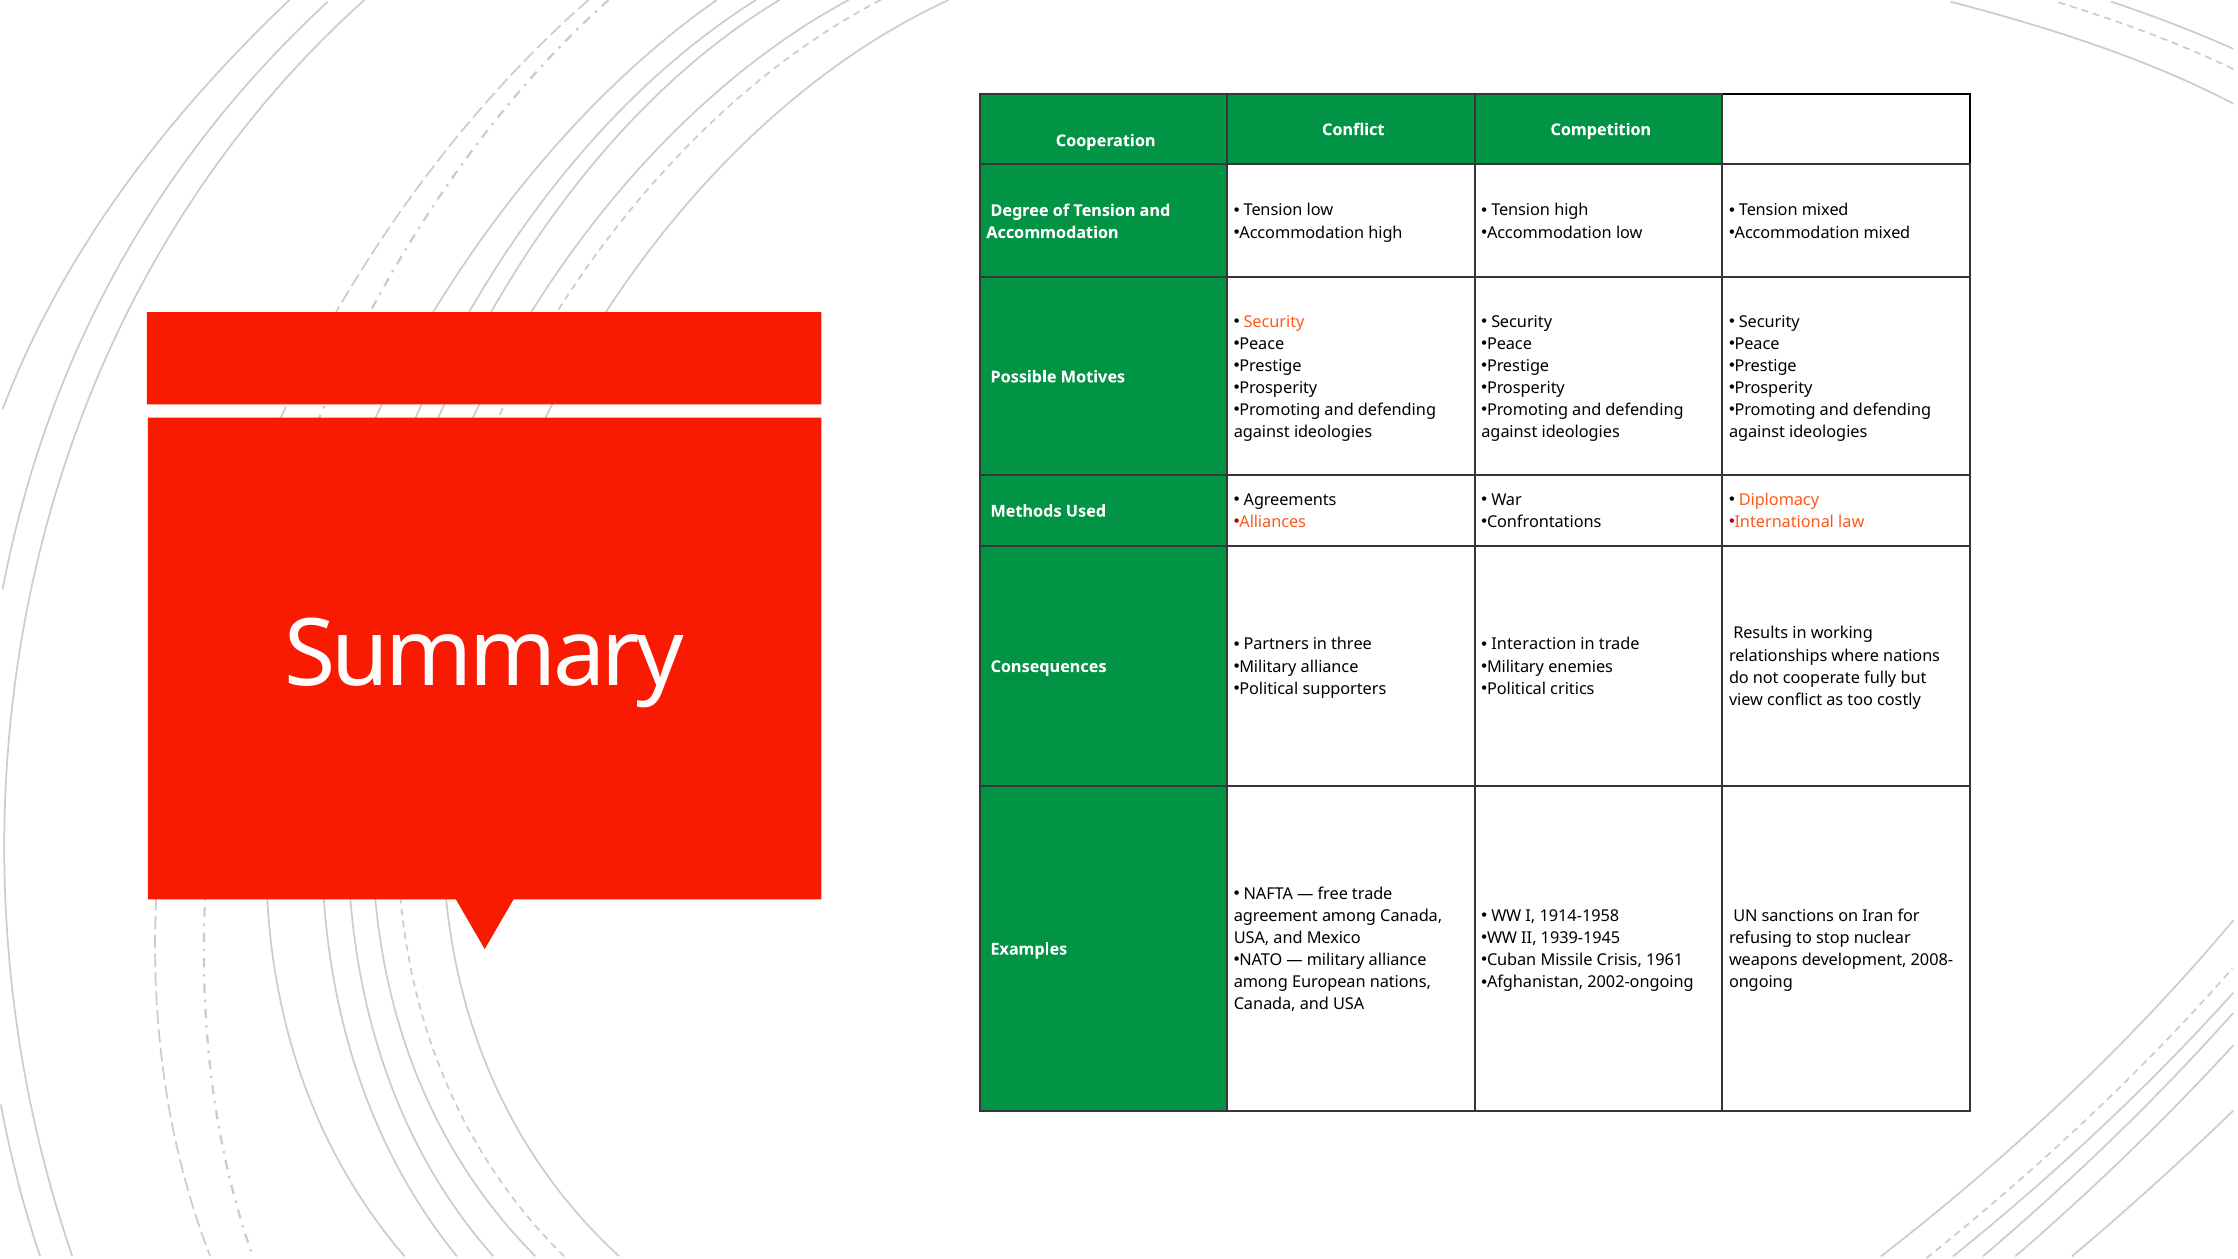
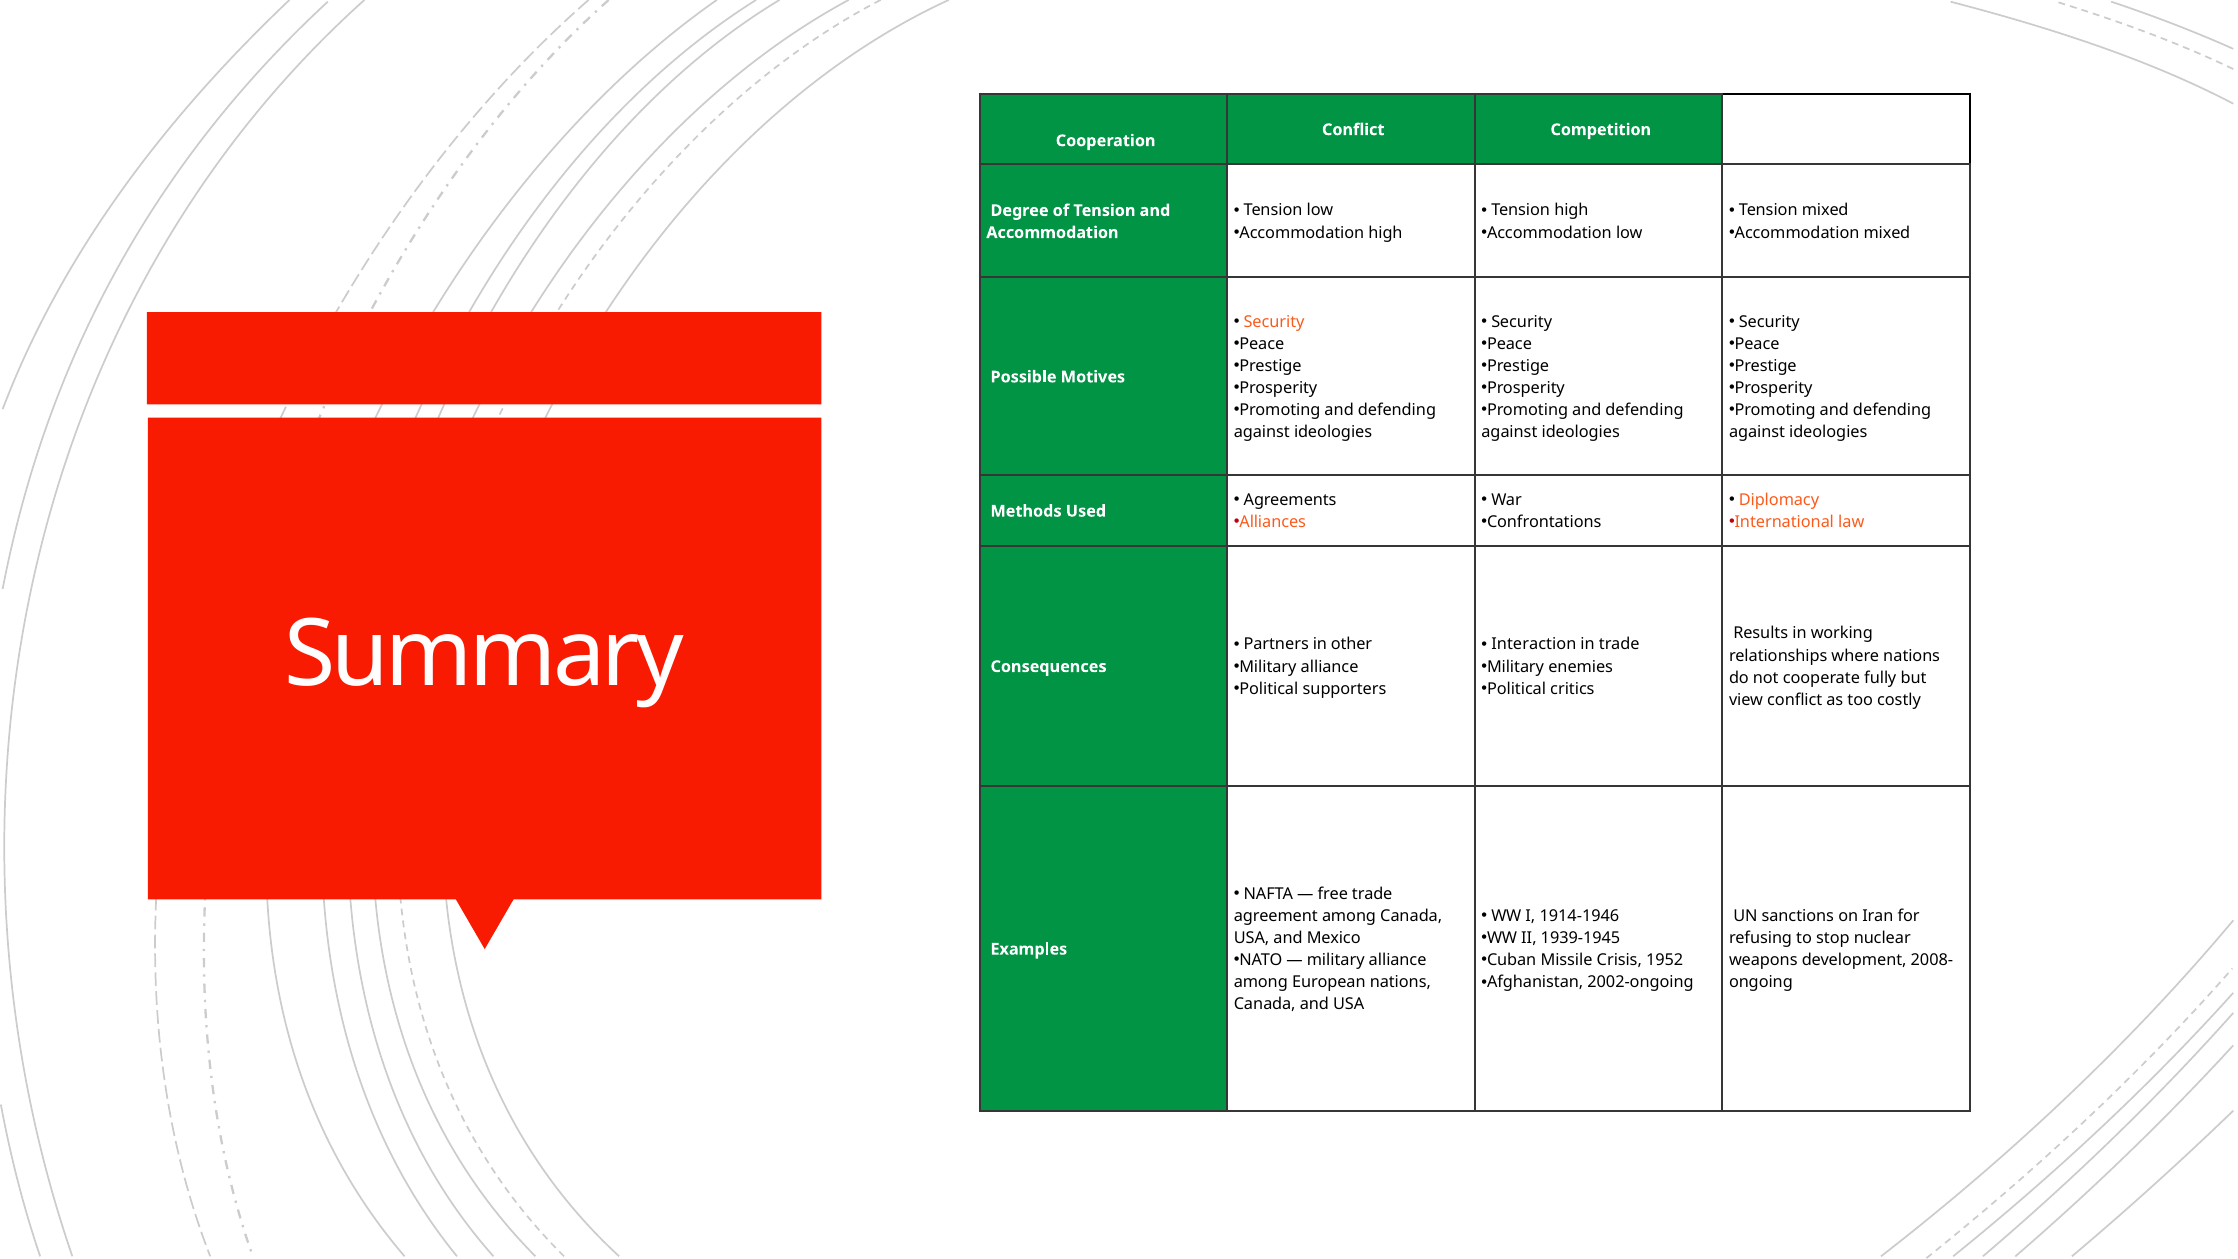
three: three -> other
1914-1958: 1914-1958 -> 1914-1946
1961: 1961 -> 1952
